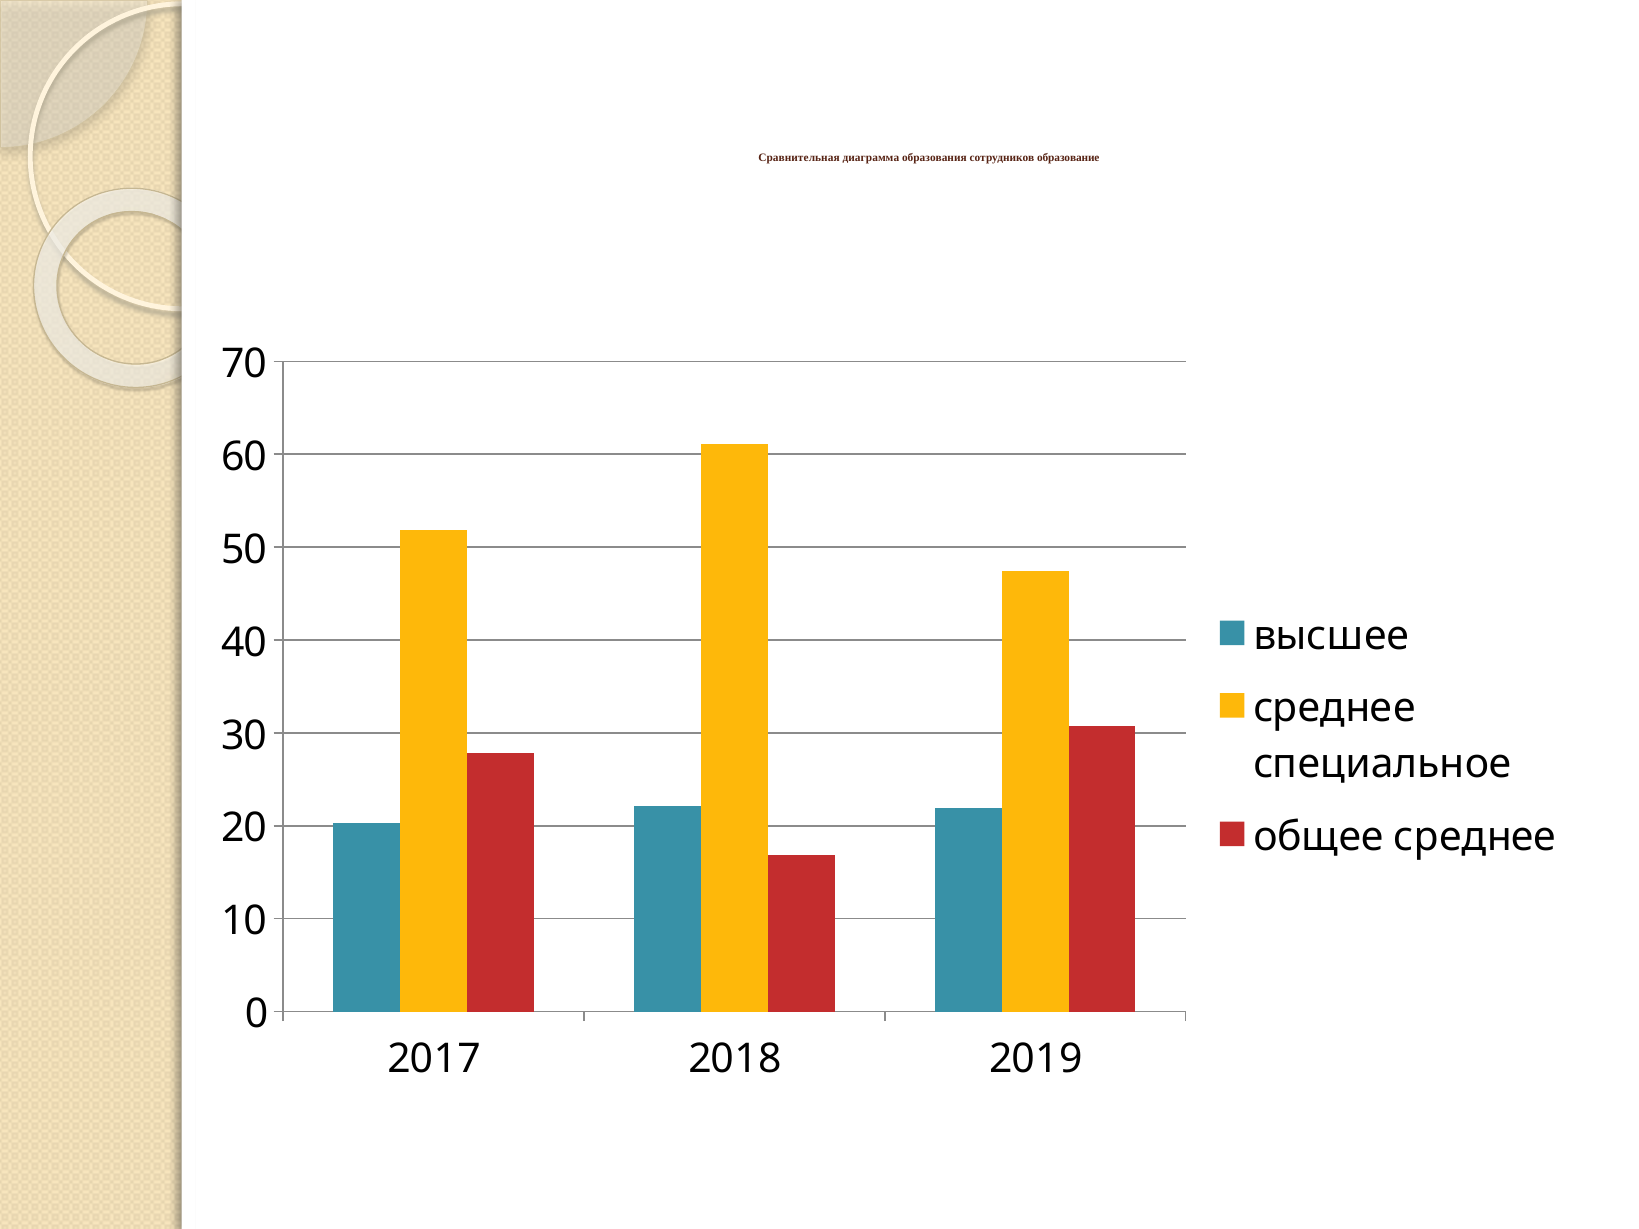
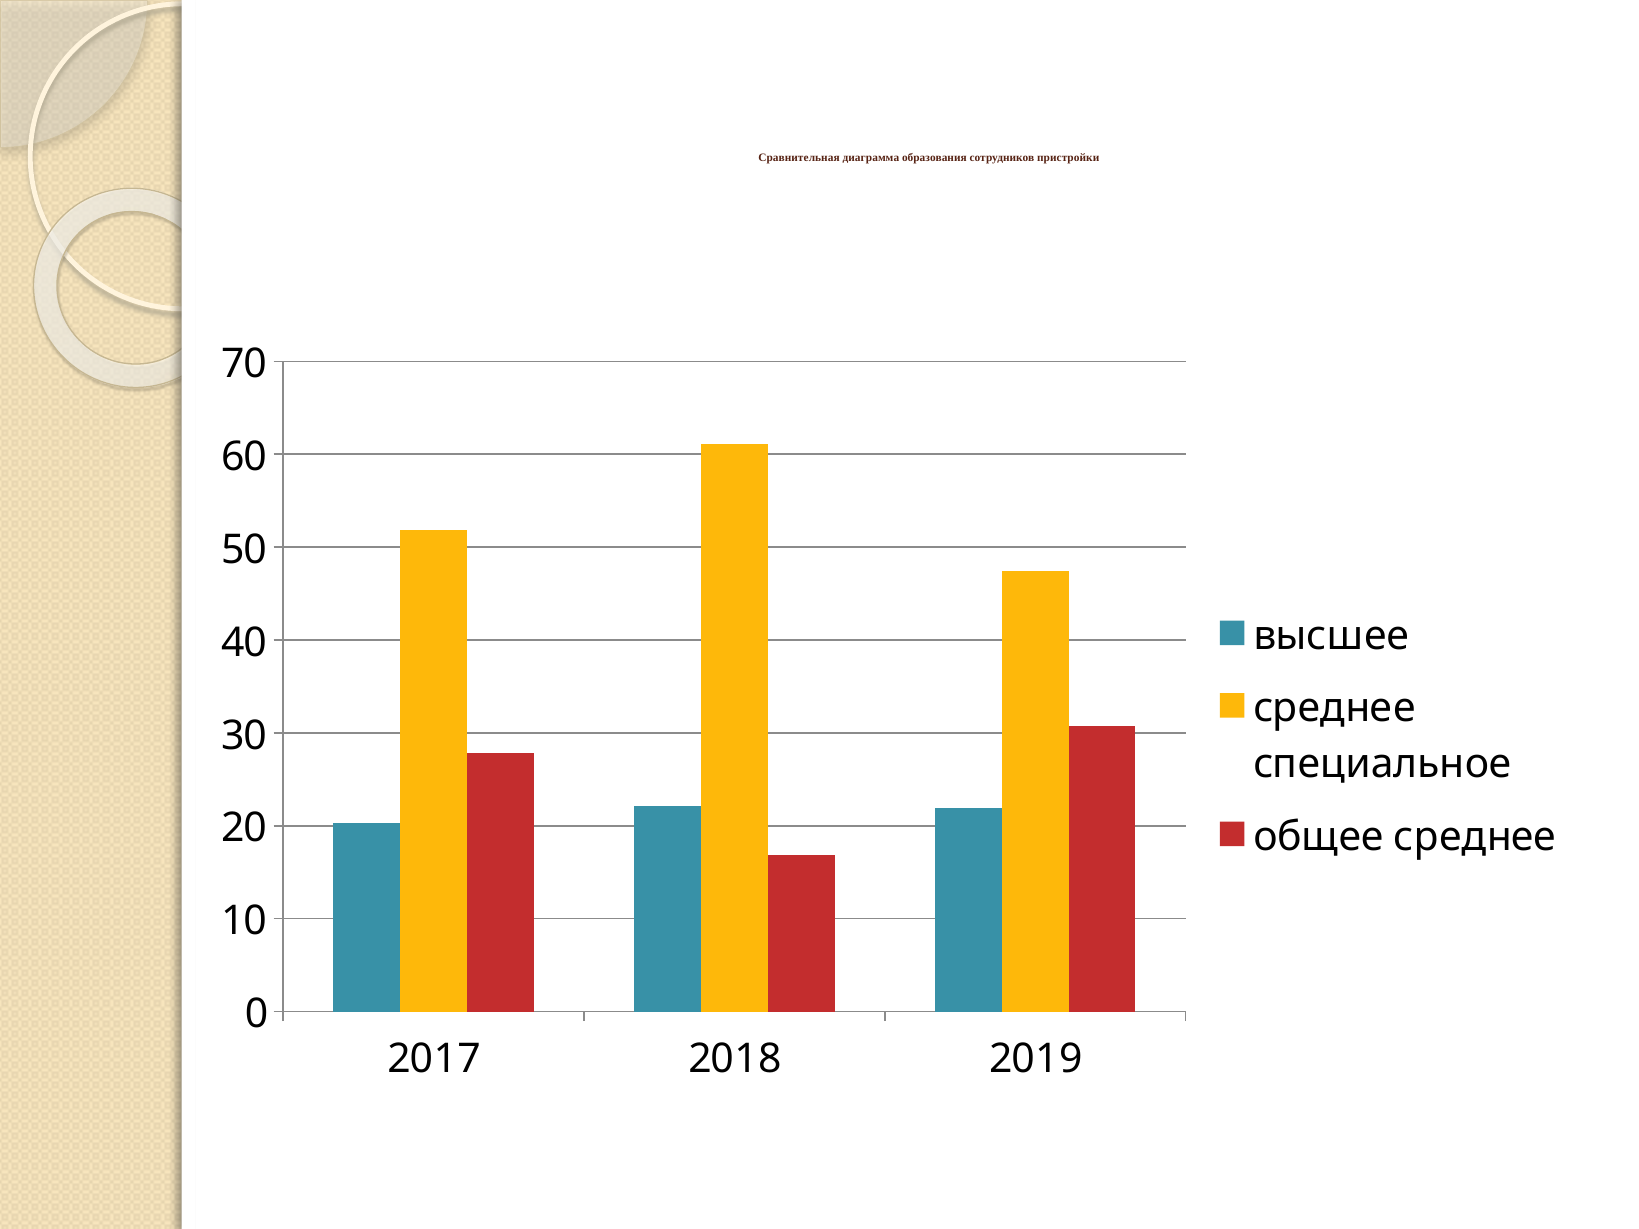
образование: образование -> пристройки
